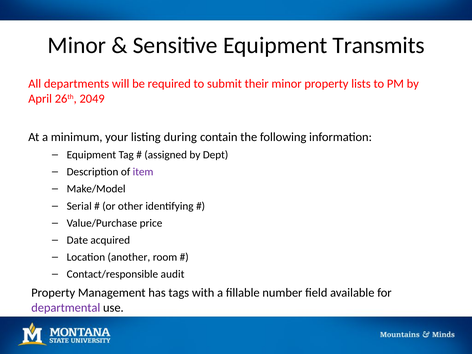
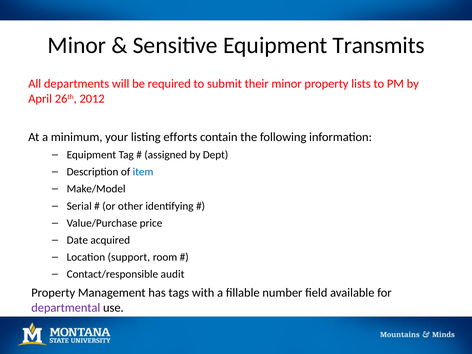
2049: 2049 -> 2012
during: during -> efforts
item colour: purple -> blue
another: another -> support
